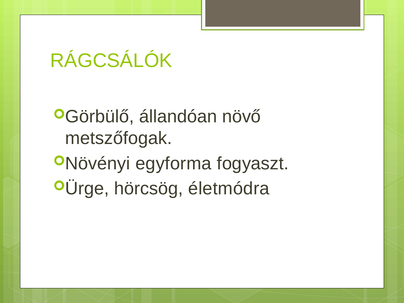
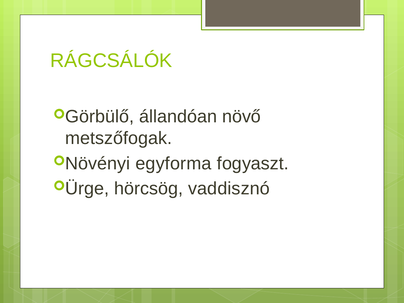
életmódra: életmódra -> vaddisznó
